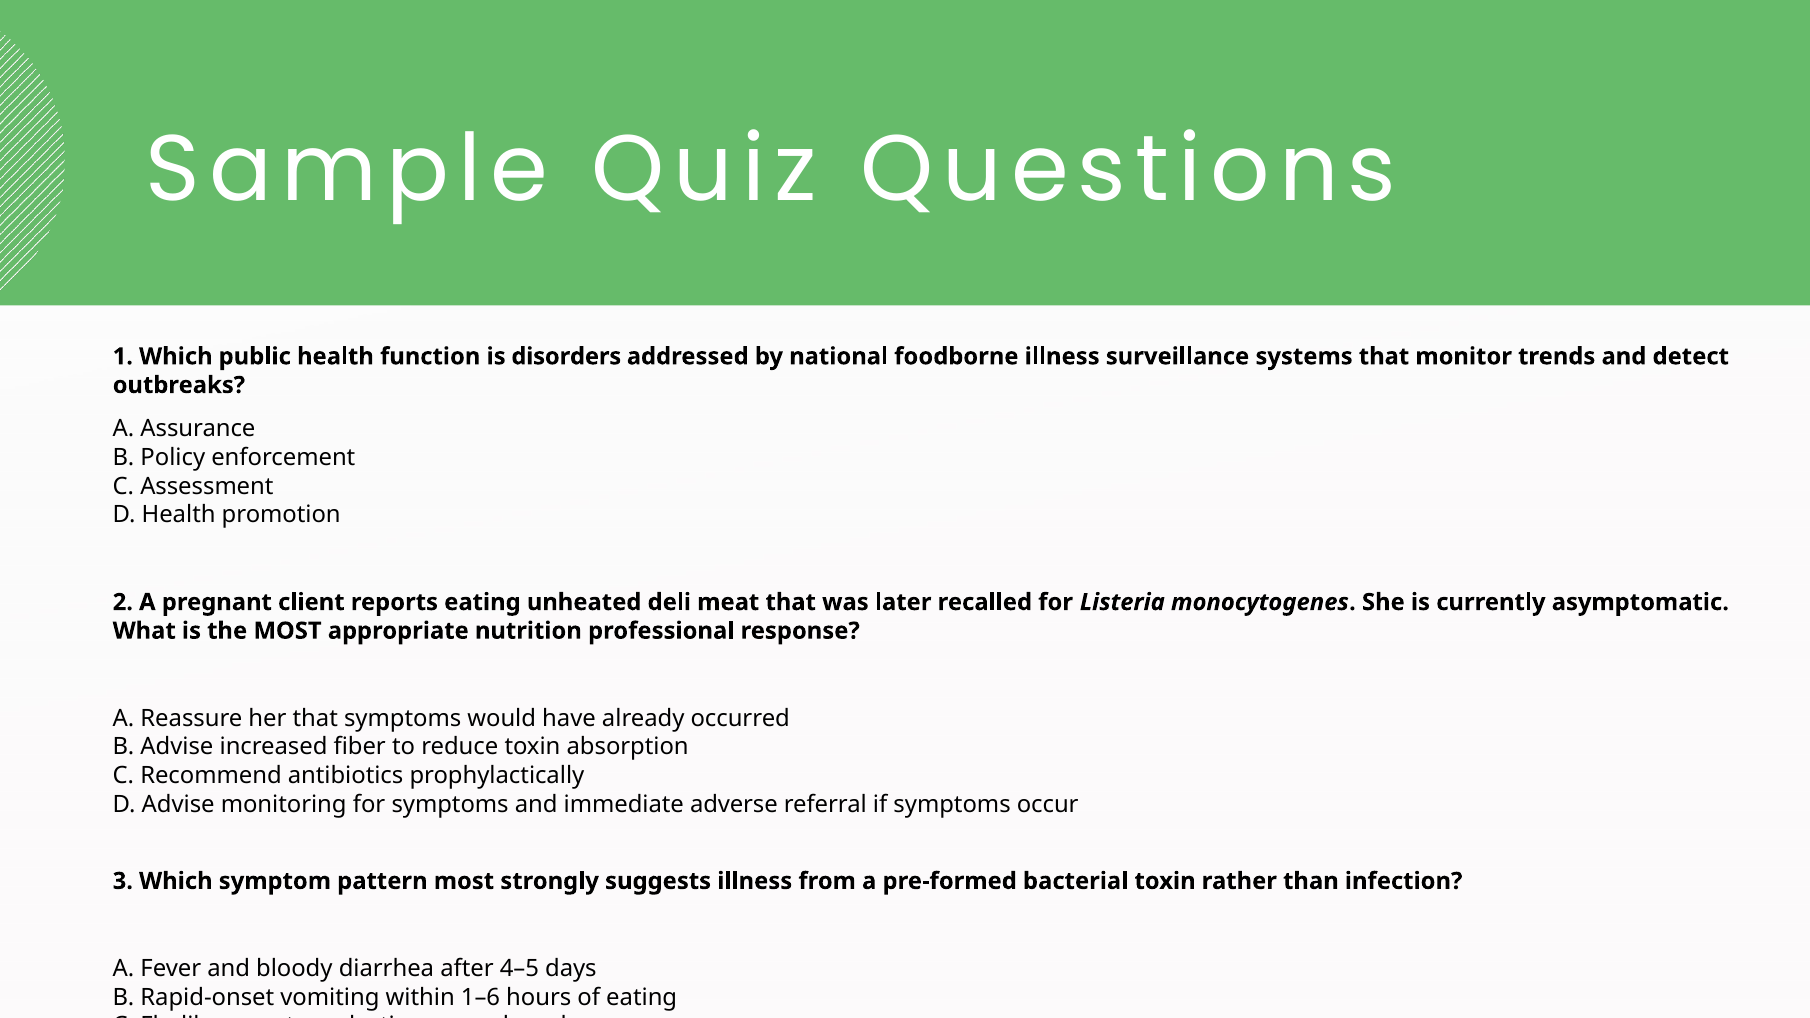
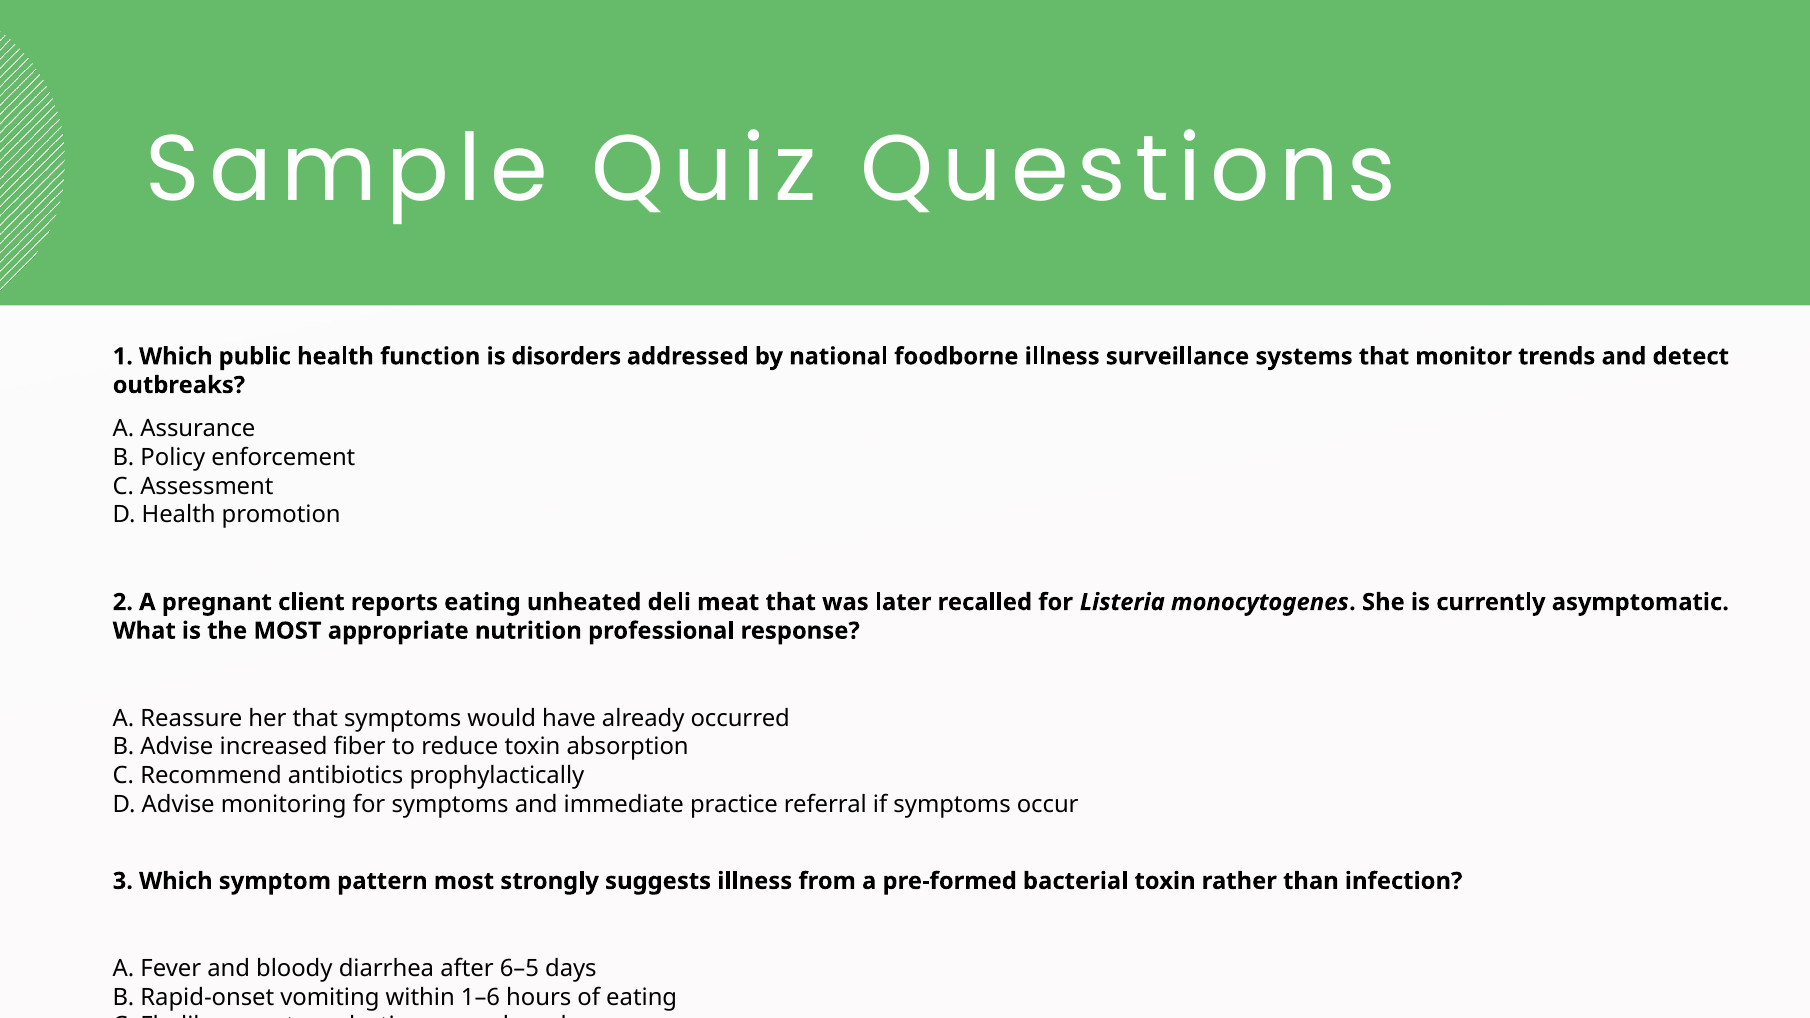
adverse: adverse -> practice
4–5: 4–5 -> 6–5
